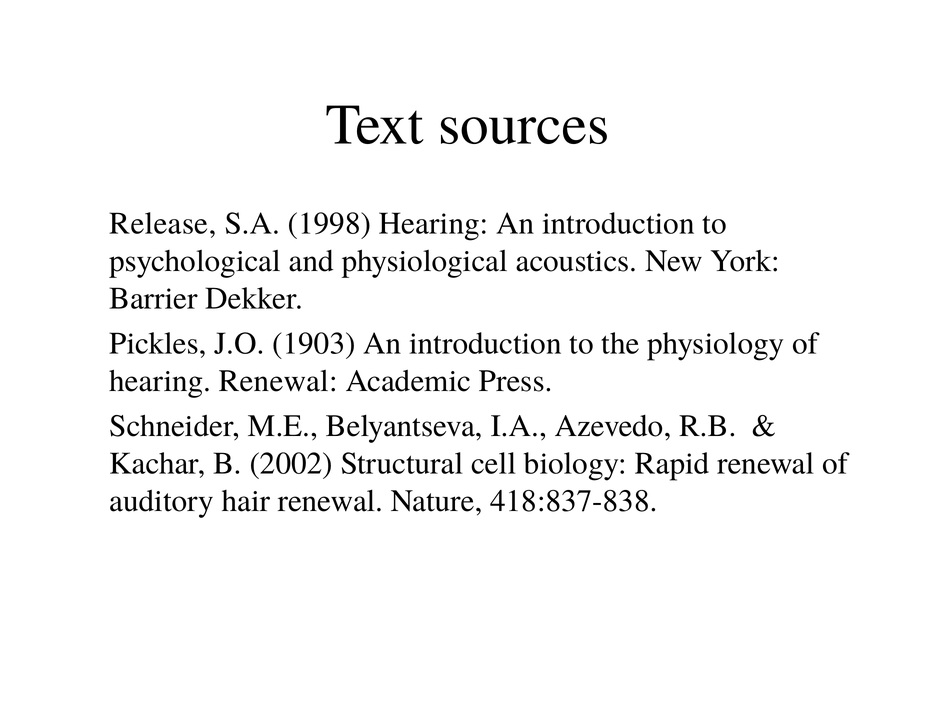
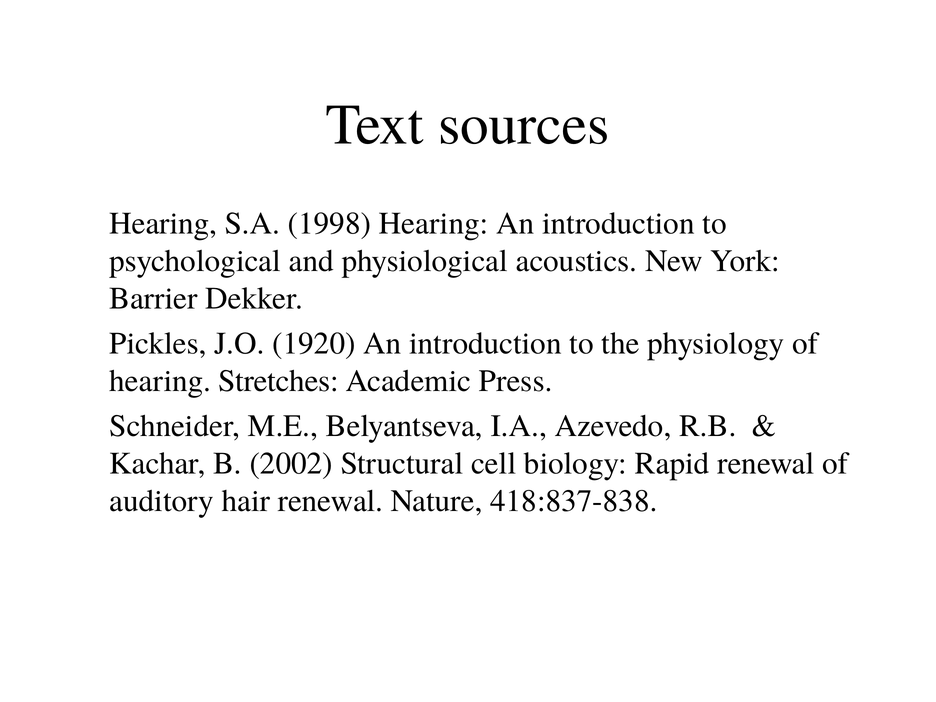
Release at (163, 224): Release -> Hearing
1903: 1903 -> 1920
hearing Renewal: Renewal -> Stretches
